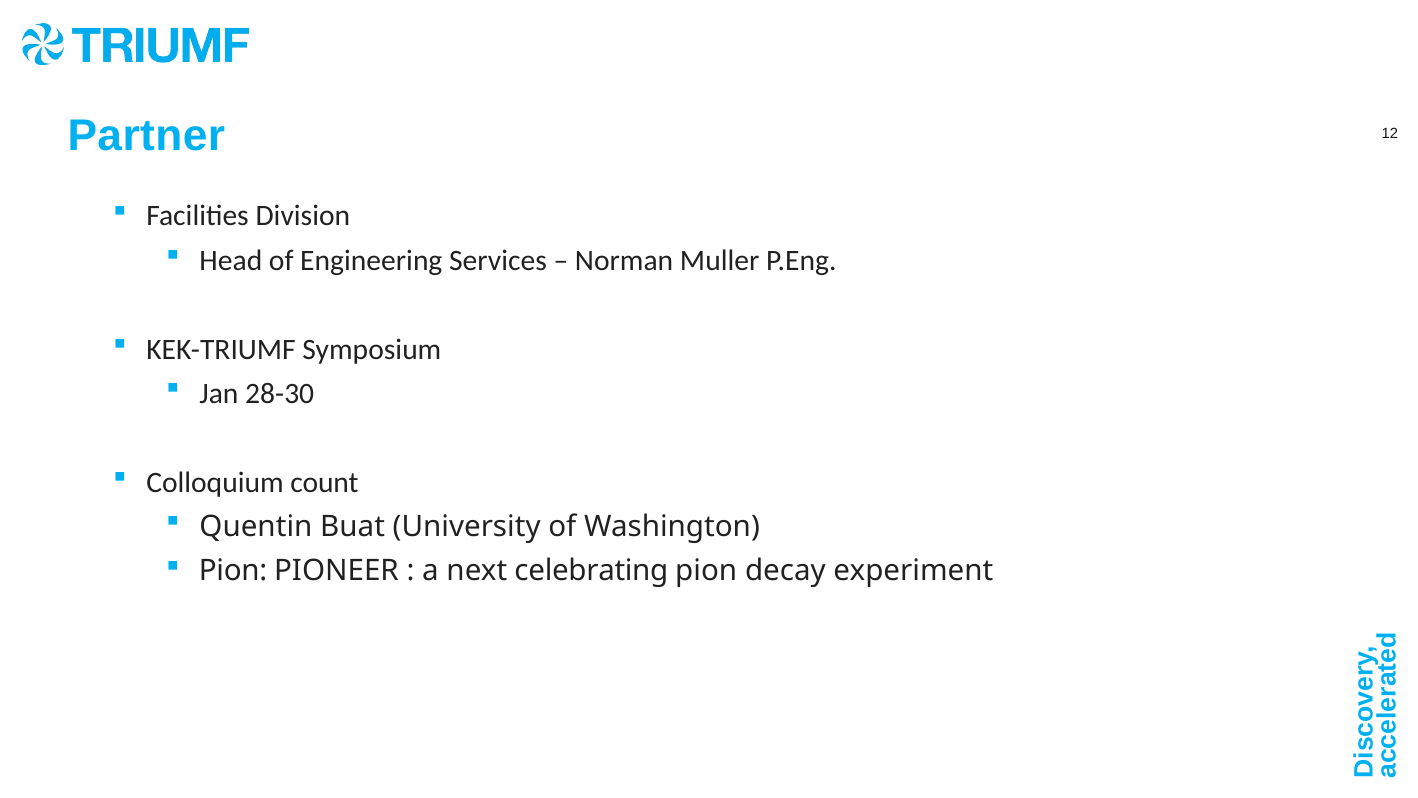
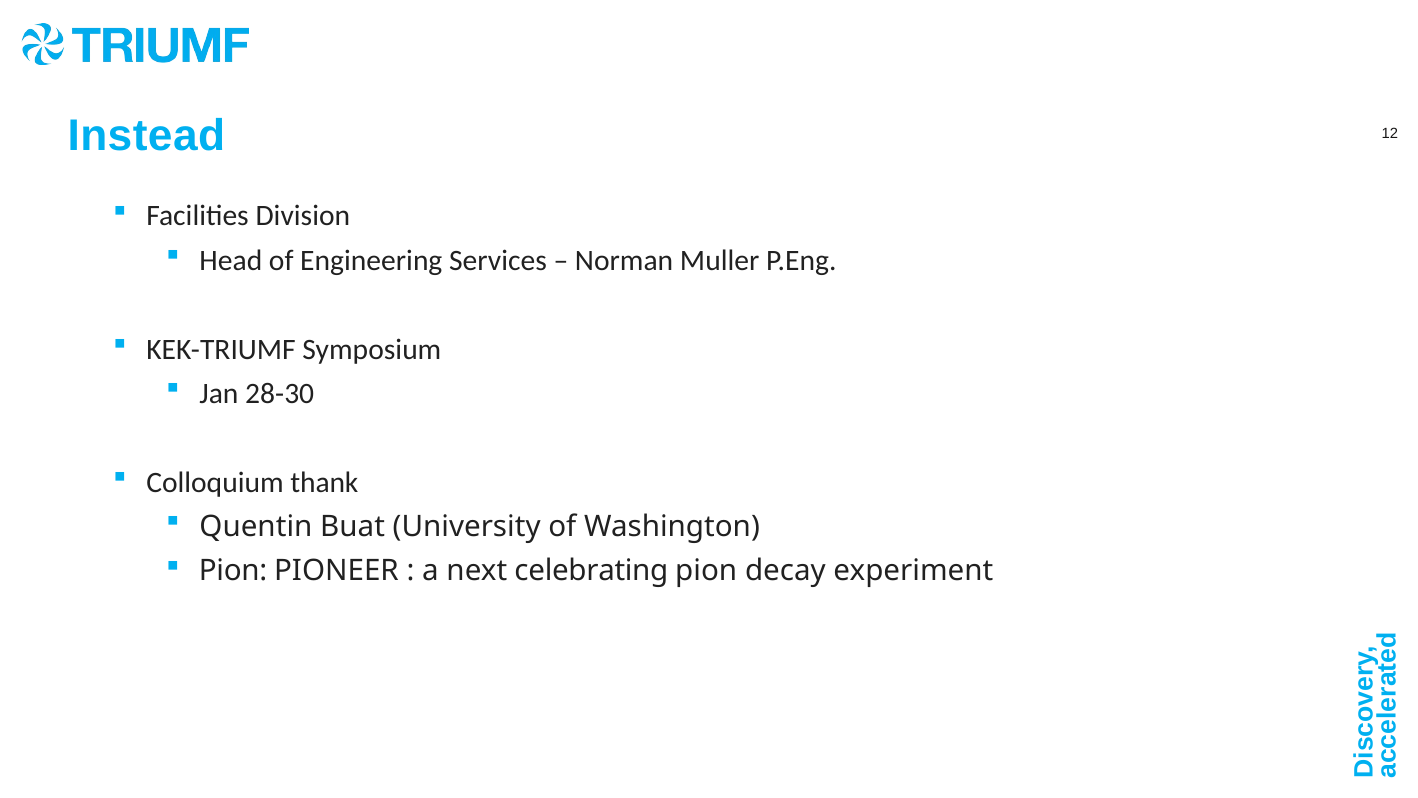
Partner: Partner -> Instead
count: count -> thank
